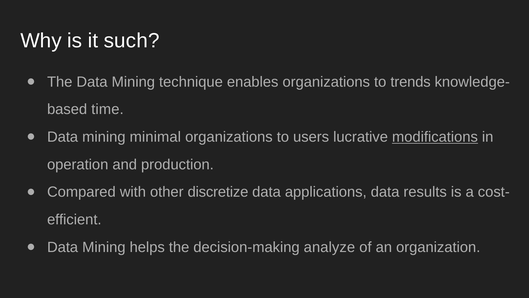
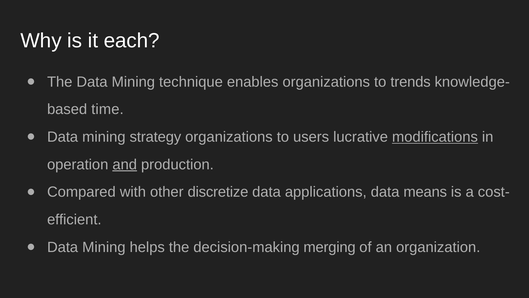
such: such -> each
minimal: minimal -> strategy
and underline: none -> present
results: results -> means
analyze: analyze -> merging
